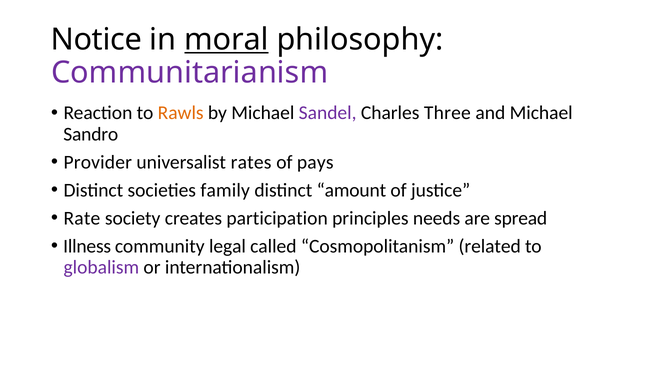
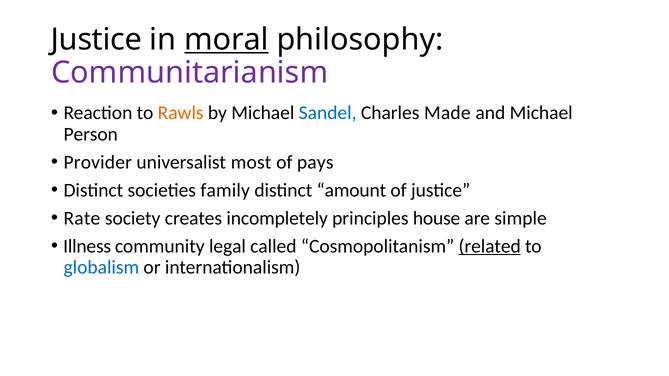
Notice at (96, 40): Notice -> Justice
Sandel colour: purple -> blue
Three: Three -> Made
Sandro: Sandro -> Person
rates: rates -> most
participation: participation -> incompletely
needs: needs -> house
spread: spread -> simple
related underline: none -> present
globalism colour: purple -> blue
